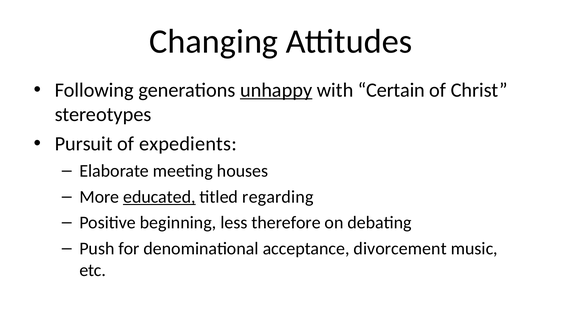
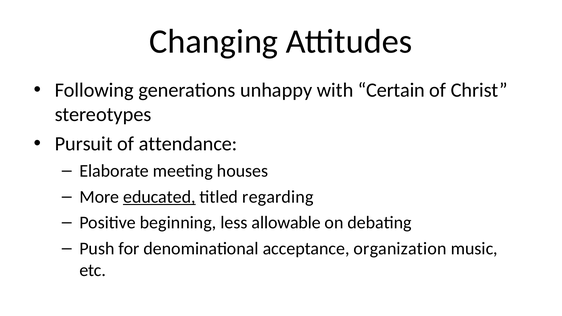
unhappy underline: present -> none
expedients: expedients -> attendance
therefore: therefore -> allowable
divorcement: divorcement -> organization
